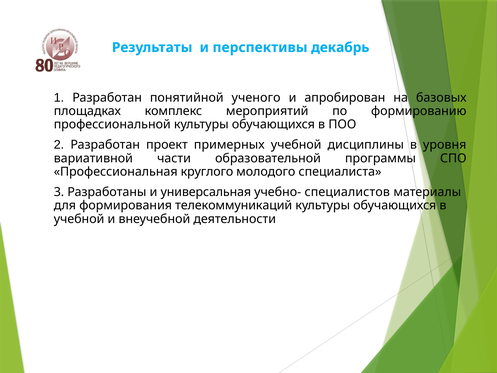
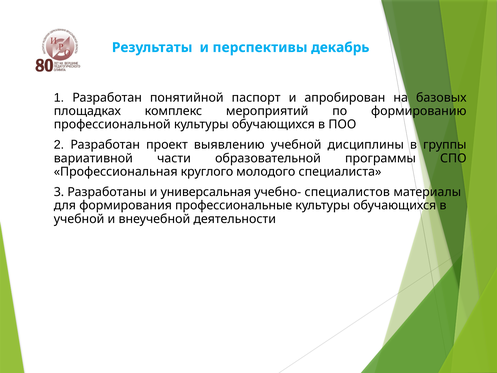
ученого: ученого -> паспорт
примерных: примерных -> выявлению
уровня: уровня -> группы
телекоммуникаций: телекоммуникаций -> профессиональные
